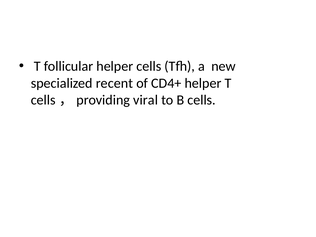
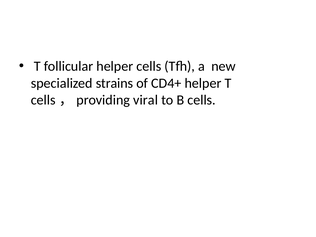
recent: recent -> strains
